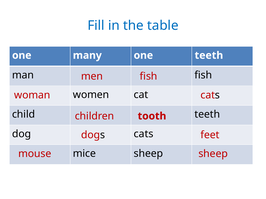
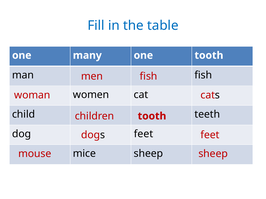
one teeth: teeth -> tooth
dog cats: cats -> feet
